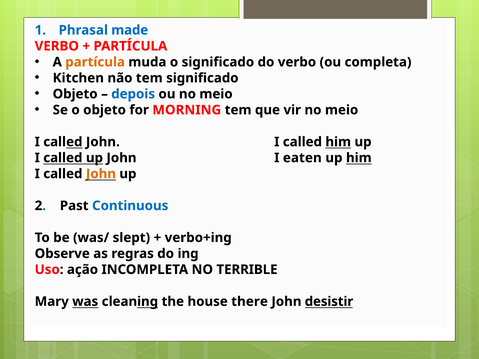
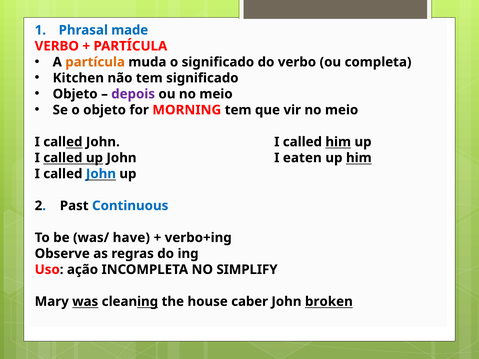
depois colour: blue -> purple
John at (101, 174) colour: orange -> blue
slept: slept -> have
TERRIBLE: TERRIBLE -> SIMPLIFY
there: there -> caber
desistir: desistir -> broken
